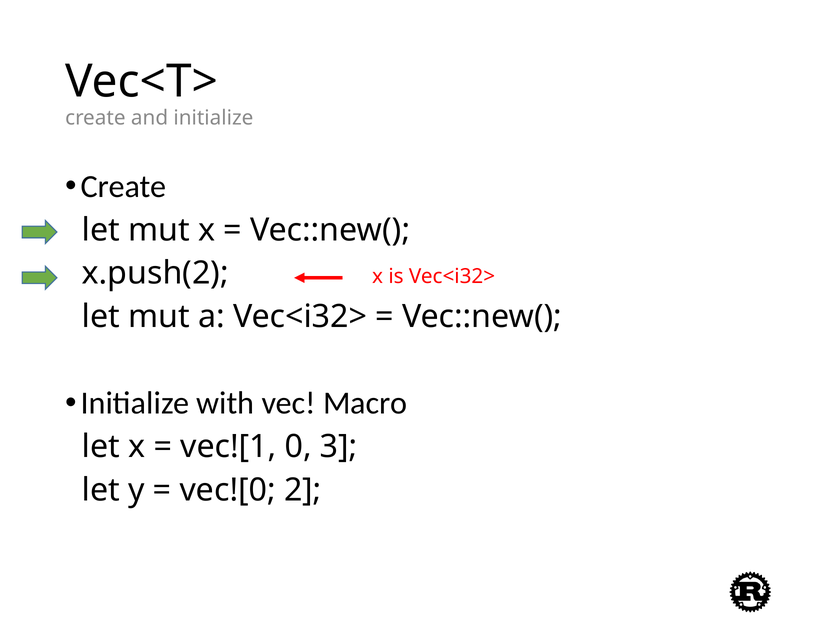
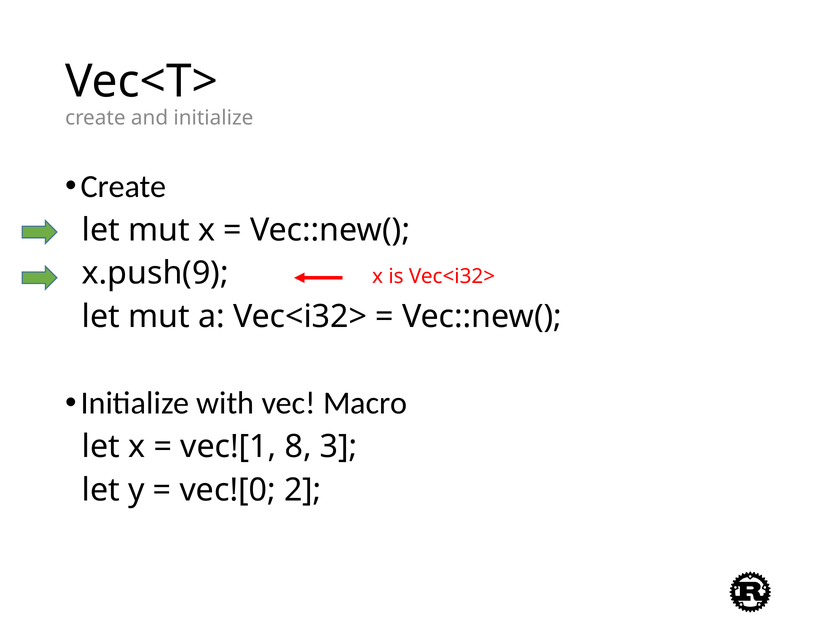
x.push(2: x.push(2 -> x.push(9
0: 0 -> 8
